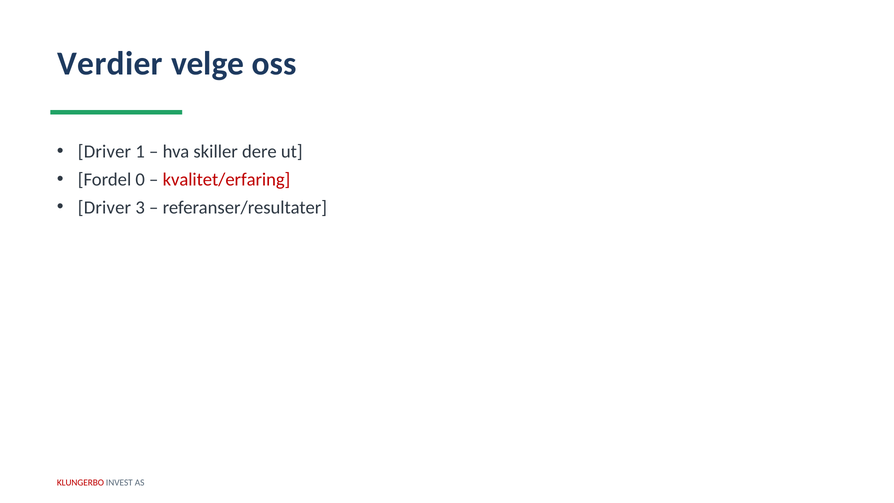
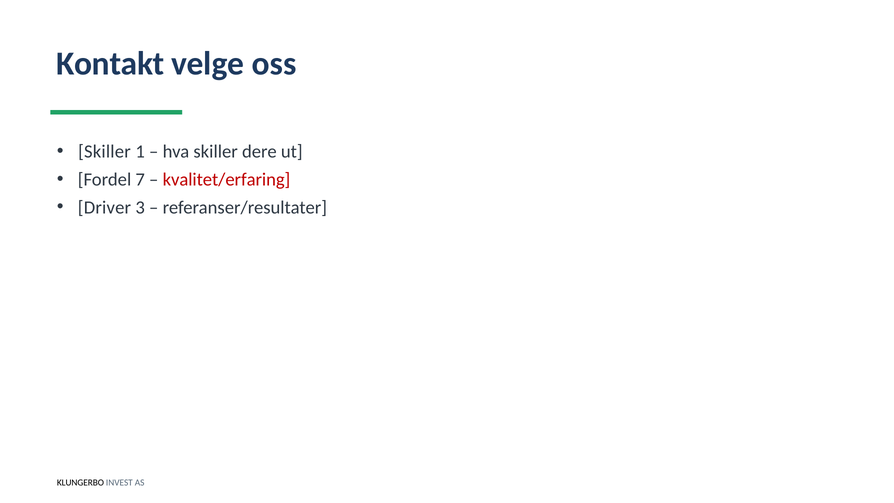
Verdier: Verdier -> Kontakt
Driver at (104, 151): Driver -> Skiller
0: 0 -> 7
KLUNGERBO colour: red -> black
